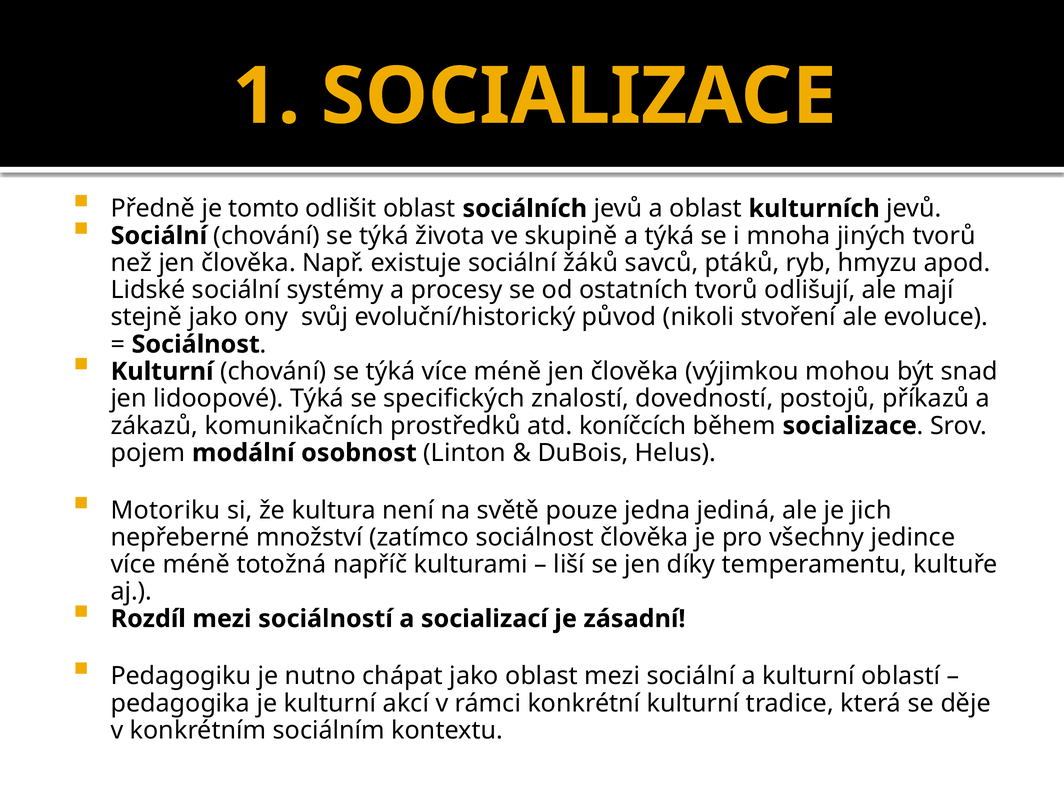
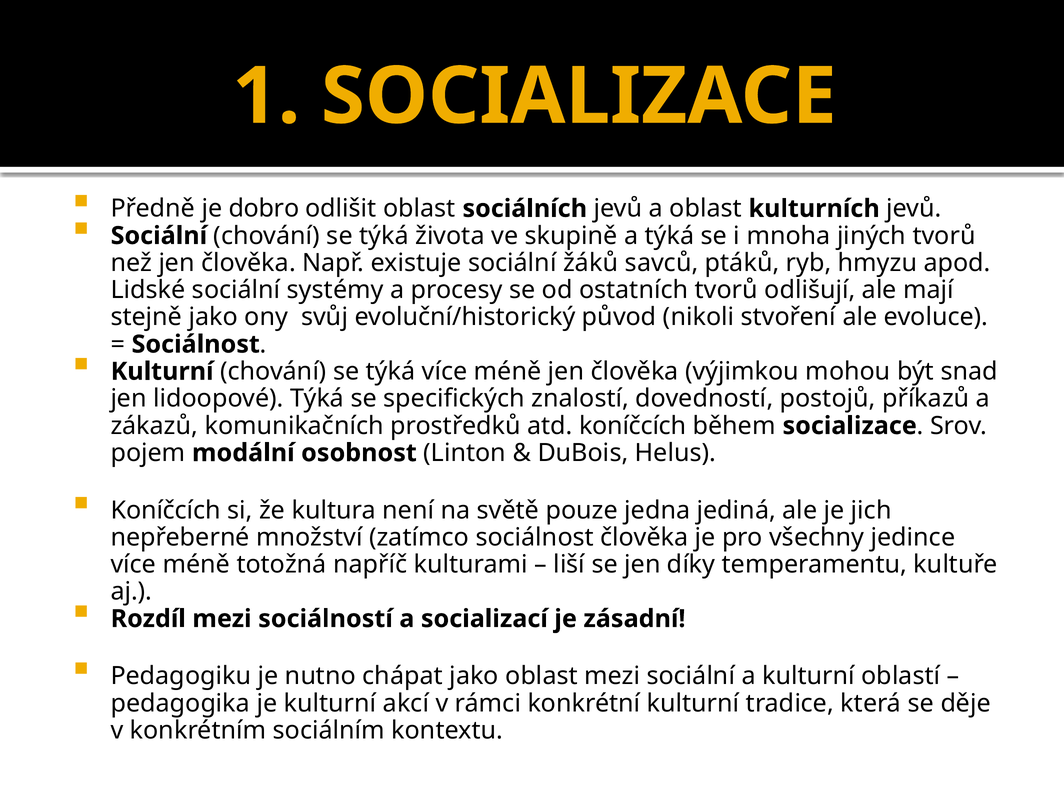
tomto: tomto -> dobro
Motoriku at (166, 510): Motoriku -> Koníčcích
